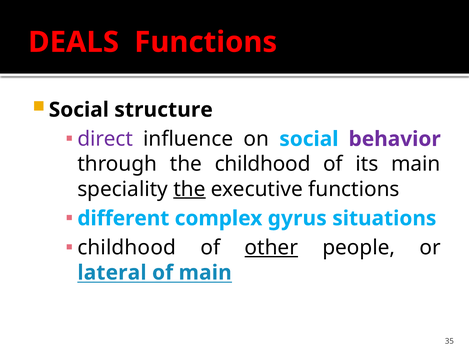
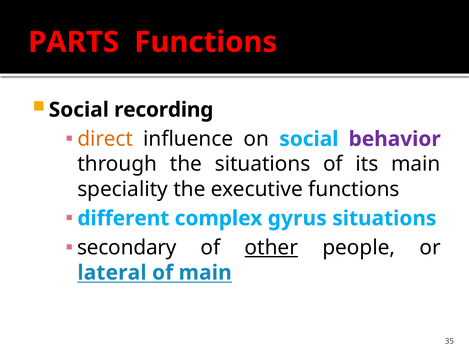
DEALS: DEALS -> PARTS
structure: structure -> recording
direct colour: purple -> orange
the childhood: childhood -> situations
the at (189, 189) underline: present -> none
childhood at (127, 247): childhood -> secondary
